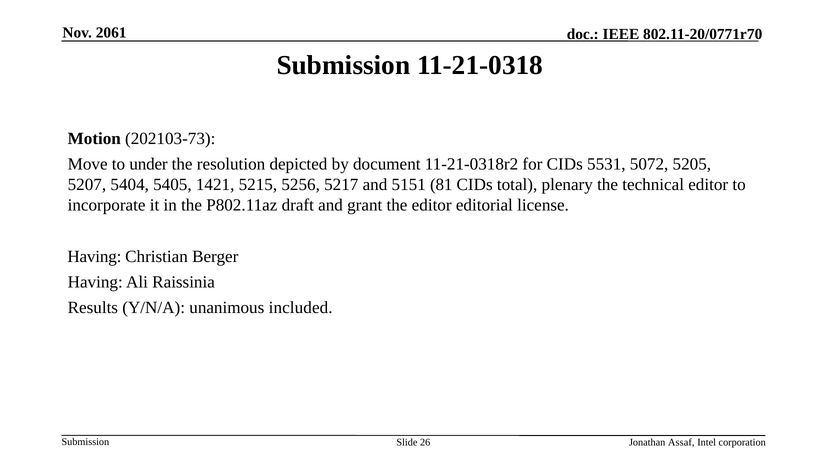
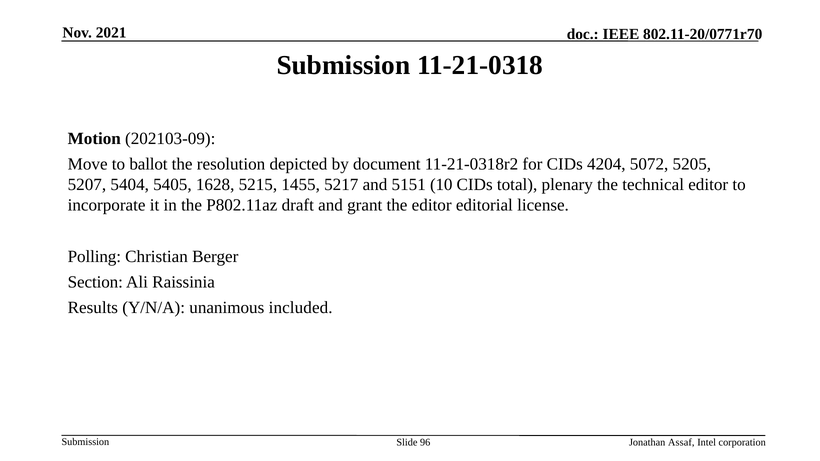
2061: 2061 -> 2021
202103-73: 202103-73 -> 202103-09
under: under -> ballot
5531: 5531 -> 4204
1421: 1421 -> 1628
5256: 5256 -> 1455
81: 81 -> 10
Having at (94, 257): Having -> Polling
Having at (95, 282): Having -> Section
26: 26 -> 96
